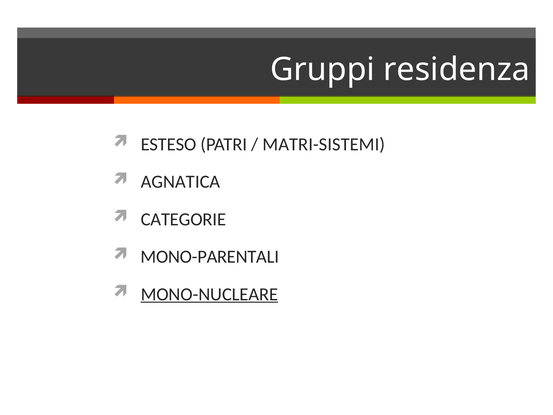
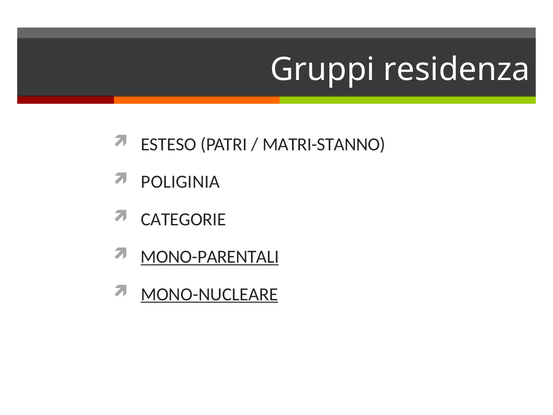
MATRI-SISTEMI: MATRI-SISTEMI -> MATRI-STANNO
AGNATICA: AGNATICA -> POLIGINIA
MONO-PARENTALI underline: none -> present
